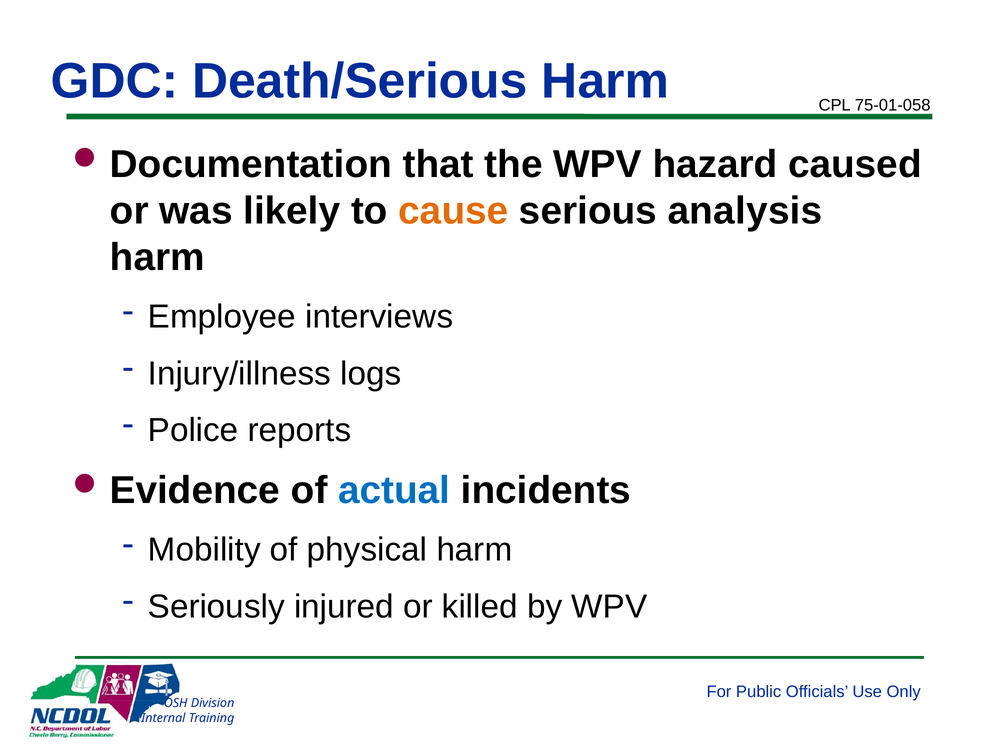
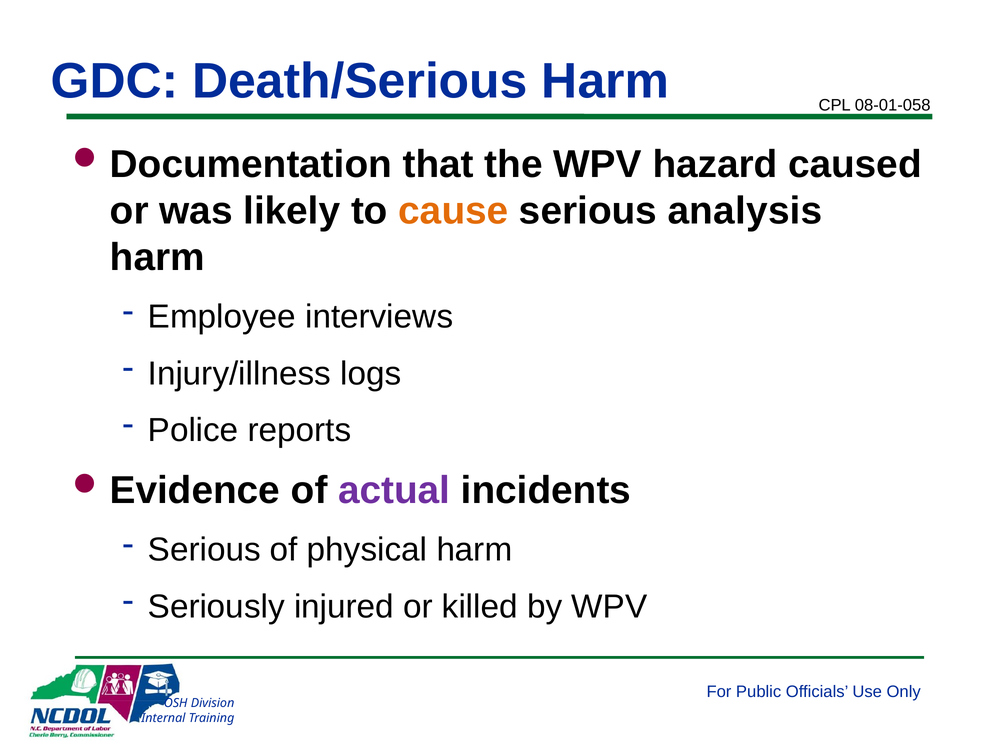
75-01-058: 75-01-058 -> 08-01-058
actual colour: blue -> purple
Mobility at (204, 550): Mobility -> Serious
